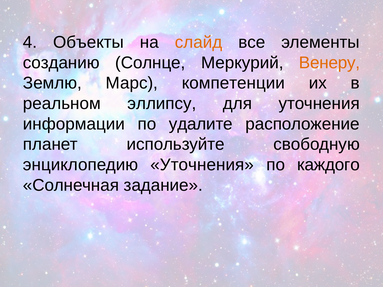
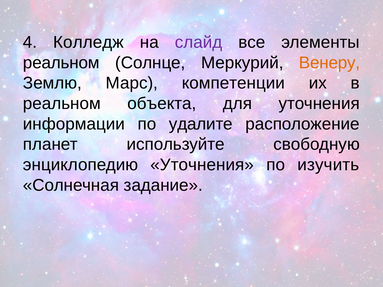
Объекты: Объекты -> Колледж
слайд colour: orange -> purple
созданию at (61, 63): созданию -> реальном
эллипсу: эллипсу -> объекта
каждого: каждого -> изучить
